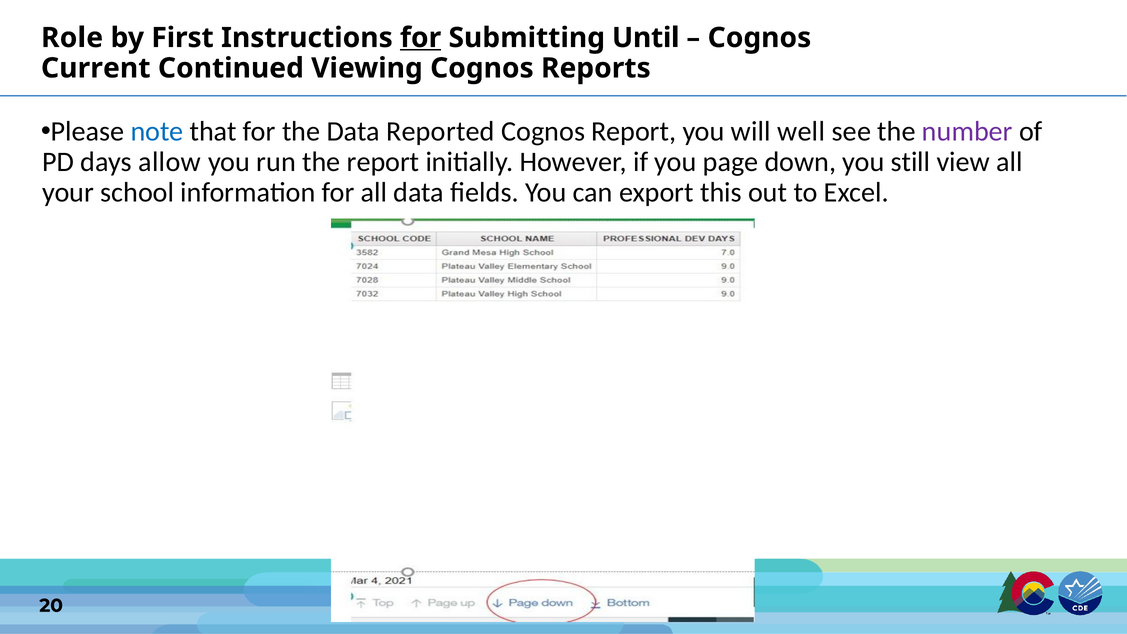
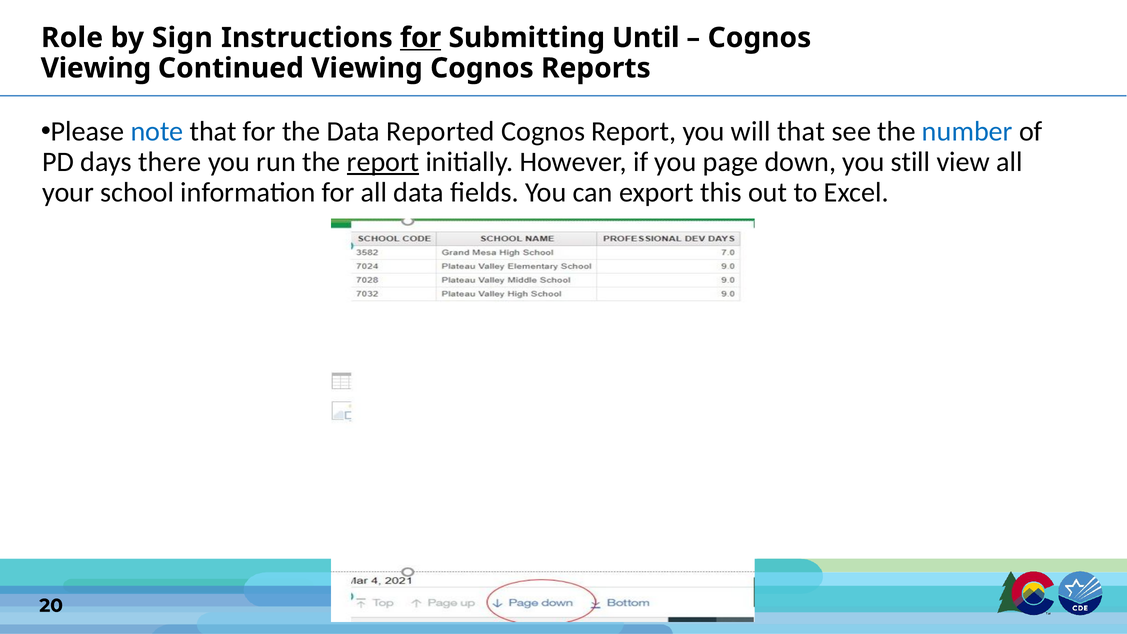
First: First -> Sign
Current at (96, 68): Current -> Viewing
will well: well -> that
number colour: purple -> blue
allow: allow -> there
report at (383, 162) underline: none -> present
